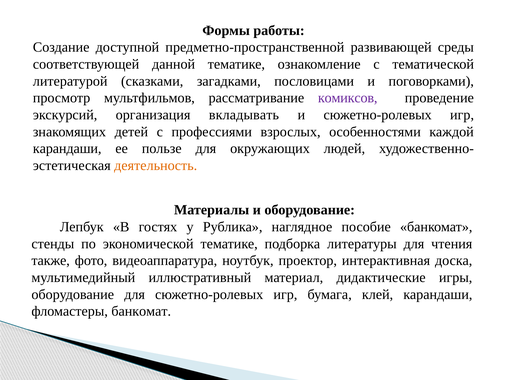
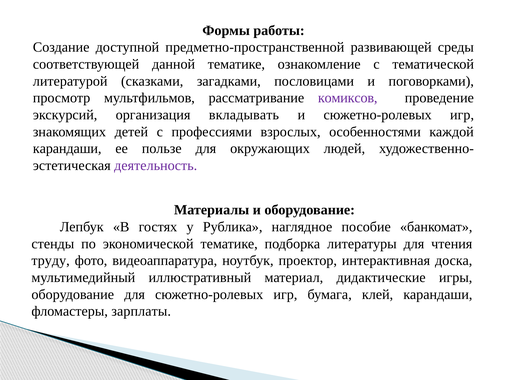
деятельность colour: orange -> purple
также: также -> труду
фломастеры банкомат: банкомат -> зарплаты
